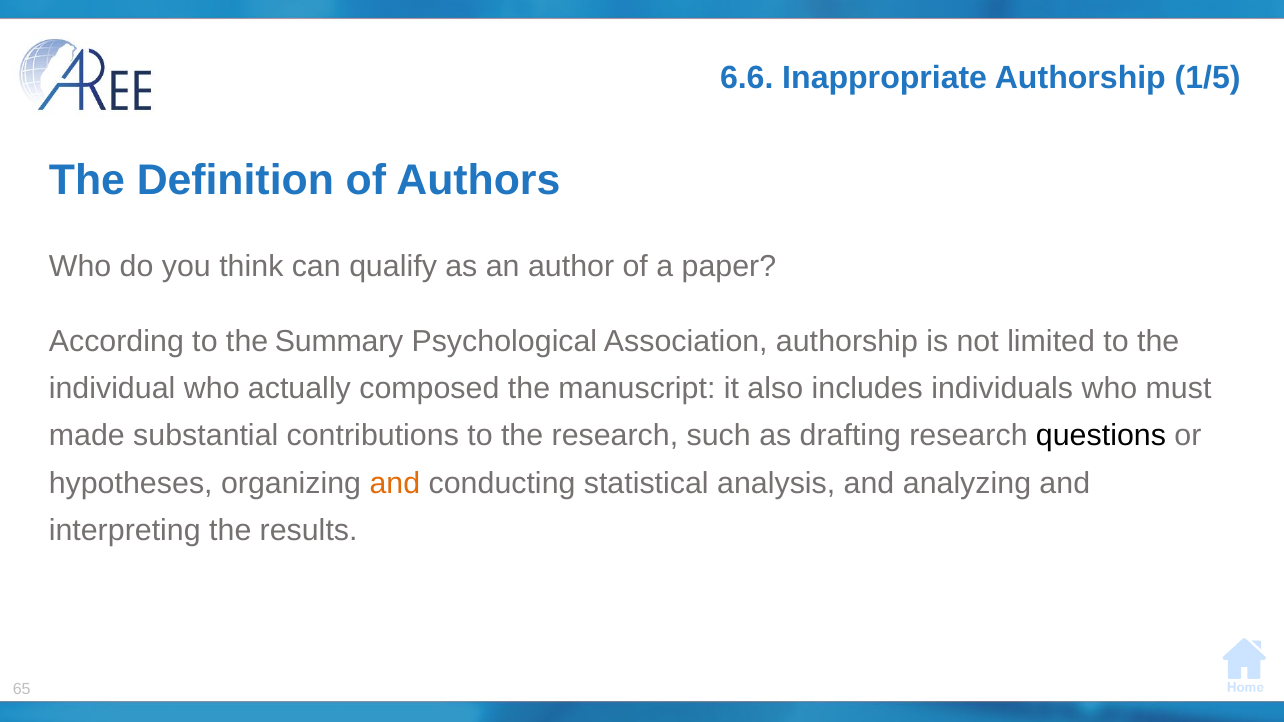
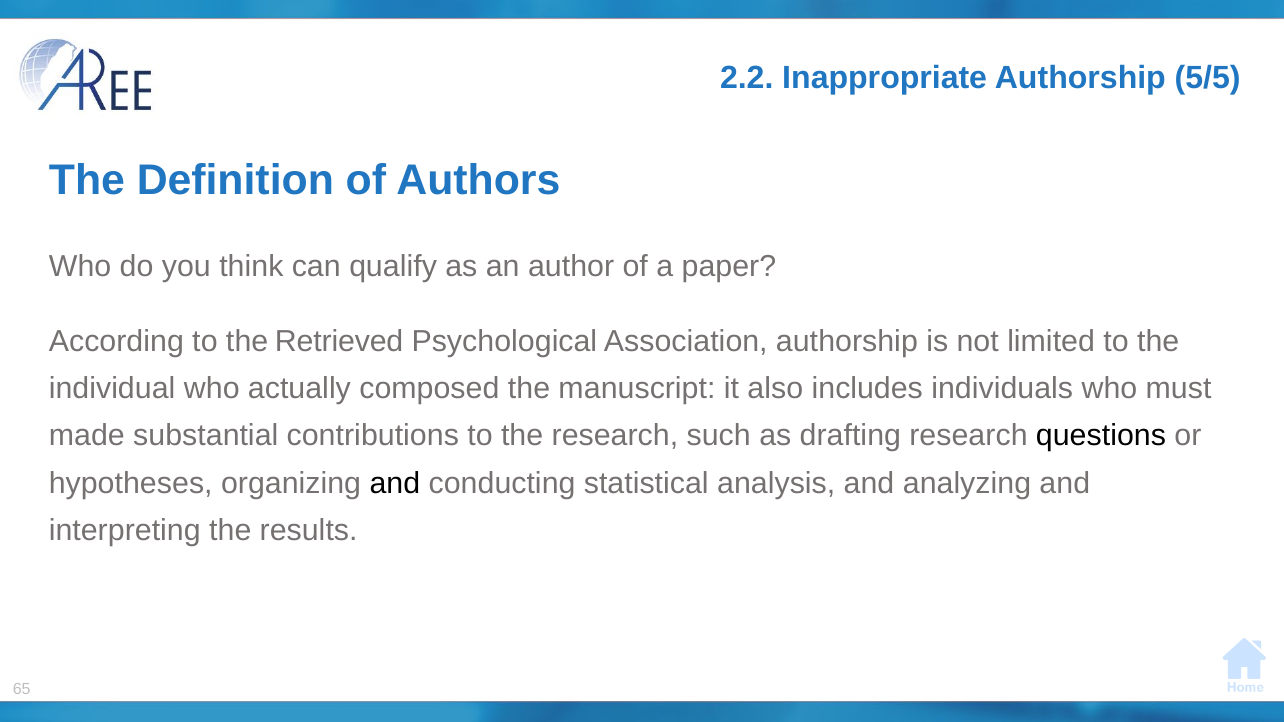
6.6: 6.6 -> 2.2
1/5: 1/5 -> 5/5
Summary: Summary -> Retrieved
and at (395, 483) colour: orange -> black
